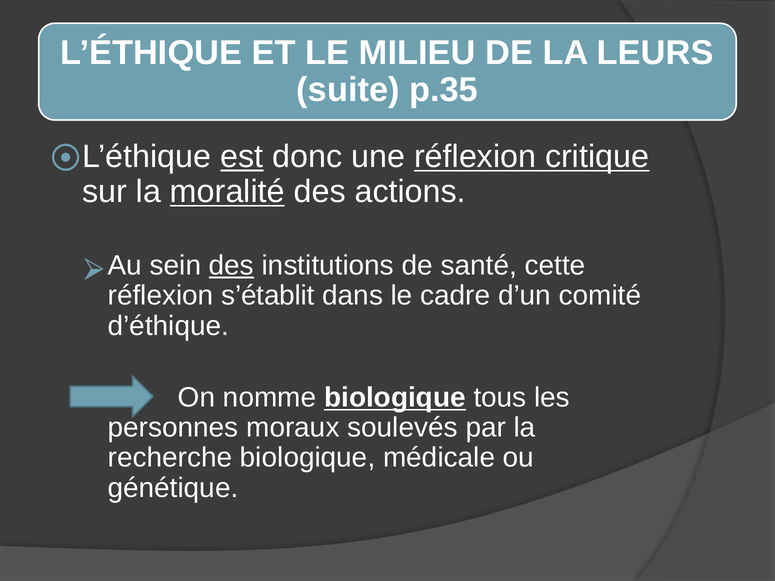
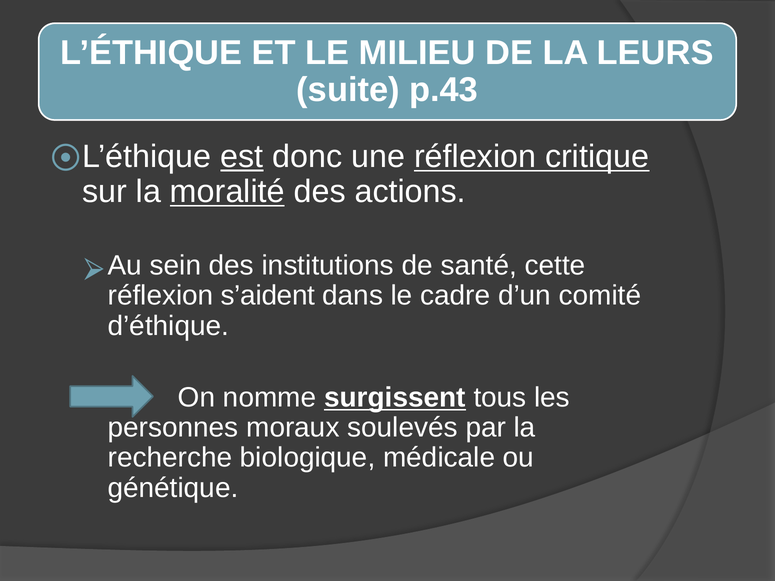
p.35: p.35 -> p.43
des at (231, 266) underline: present -> none
s’établit: s’établit -> s’aident
nomme biologique: biologique -> surgissent
